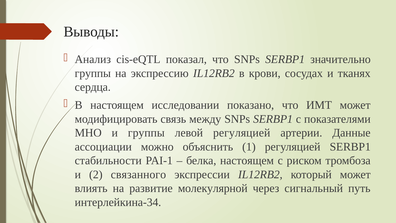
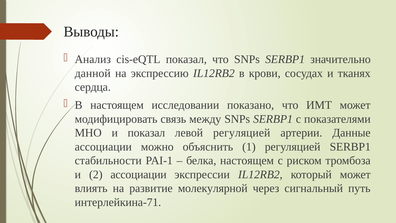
группы at (93, 73): группы -> данной
и группы: группы -> показал
2 связанного: связанного -> ассоциации
интерлейкина-34: интерлейкина-34 -> интерлейкина-71
